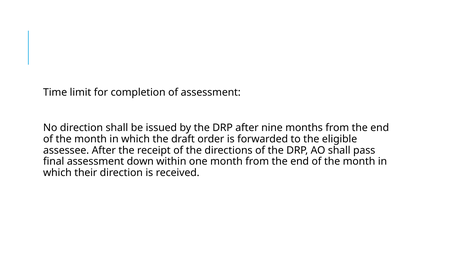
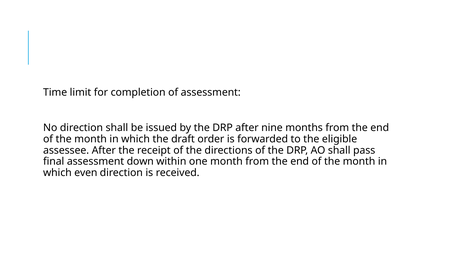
their: their -> even
